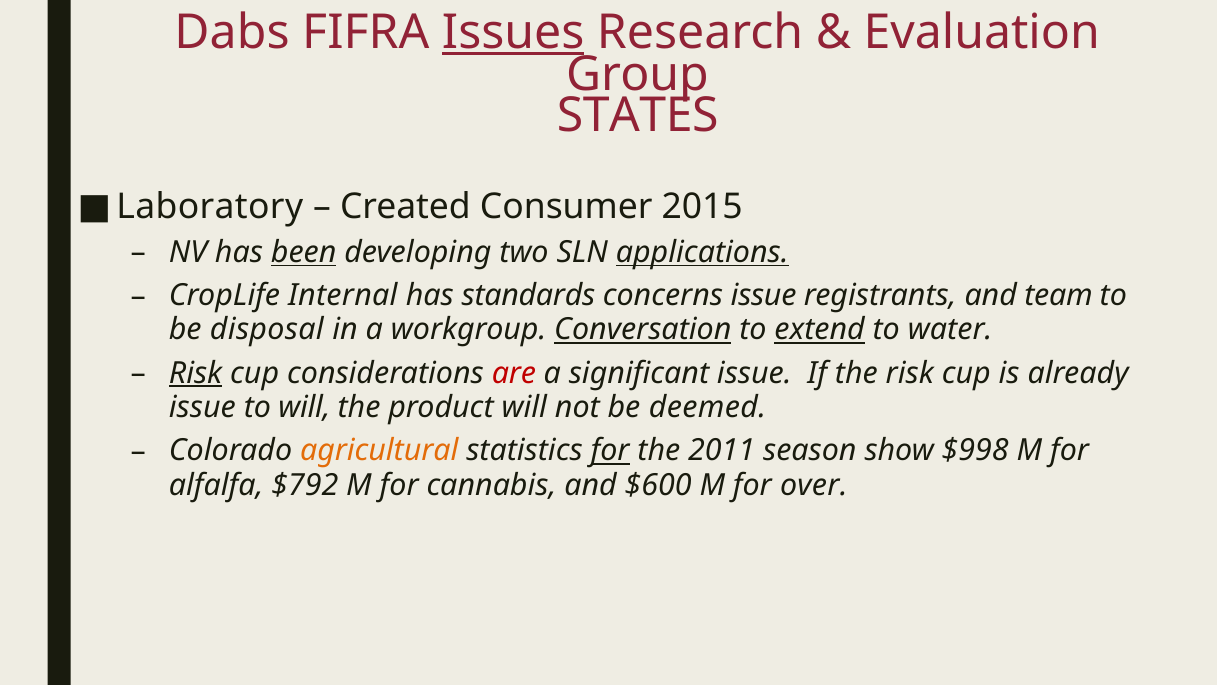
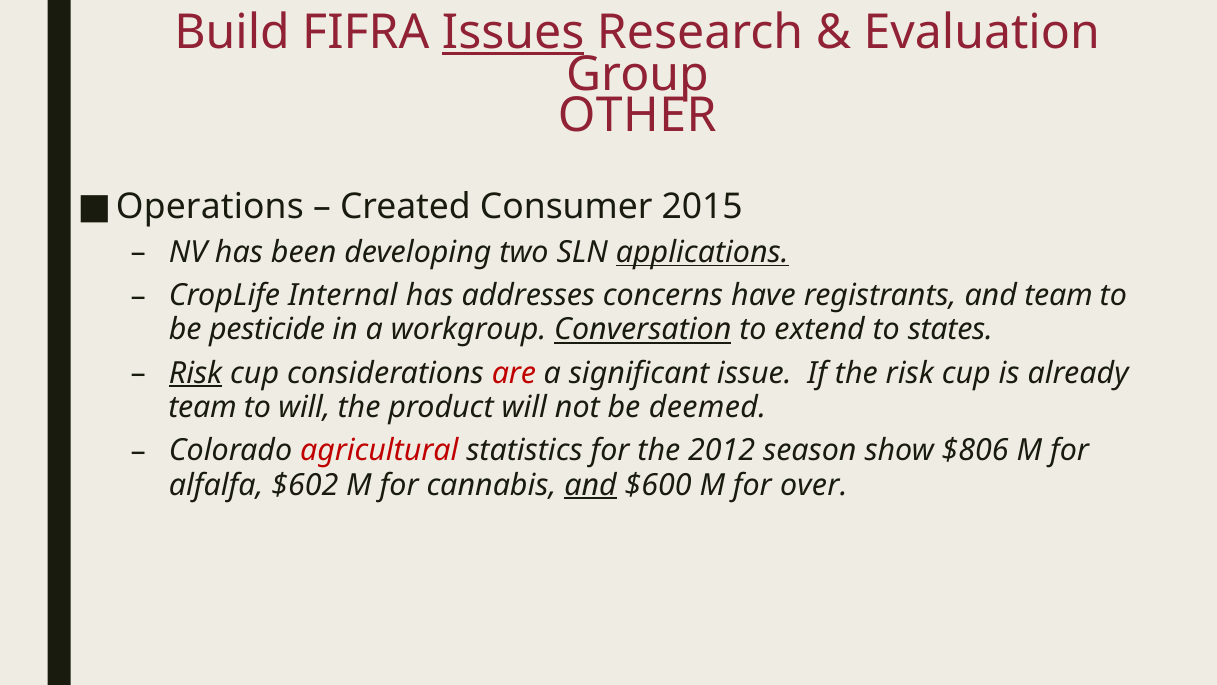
Dabs: Dabs -> Build
STATES: STATES -> OTHER
Laboratory: Laboratory -> Operations
been underline: present -> none
standards: standards -> addresses
concerns issue: issue -> have
disposal: disposal -> pesticide
extend underline: present -> none
water: water -> states
issue at (202, 407): issue -> team
agricultural colour: orange -> red
for at (610, 450) underline: present -> none
2011: 2011 -> 2012
$998: $998 -> $806
$792: $792 -> $602
and at (591, 485) underline: none -> present
